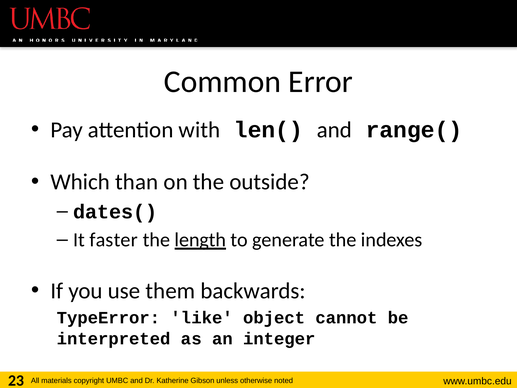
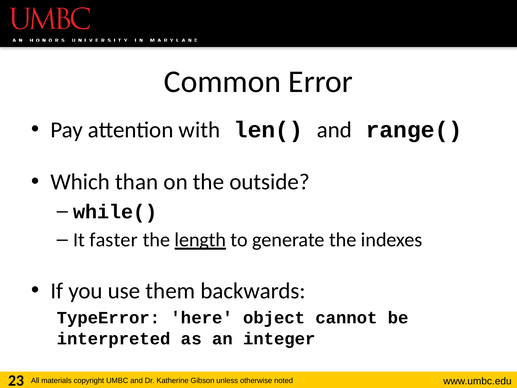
dates(: dates( -> while(
like: like -> here
